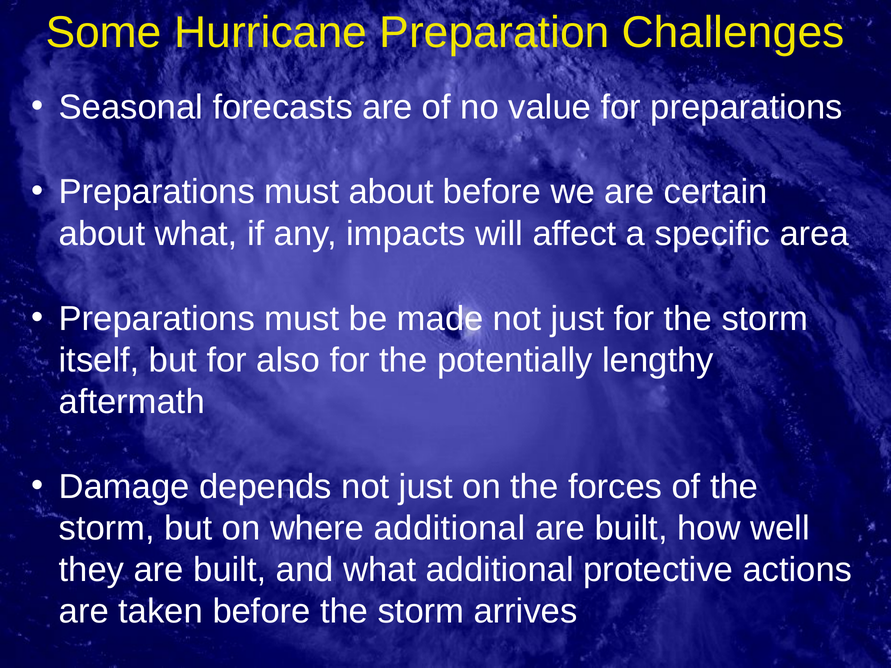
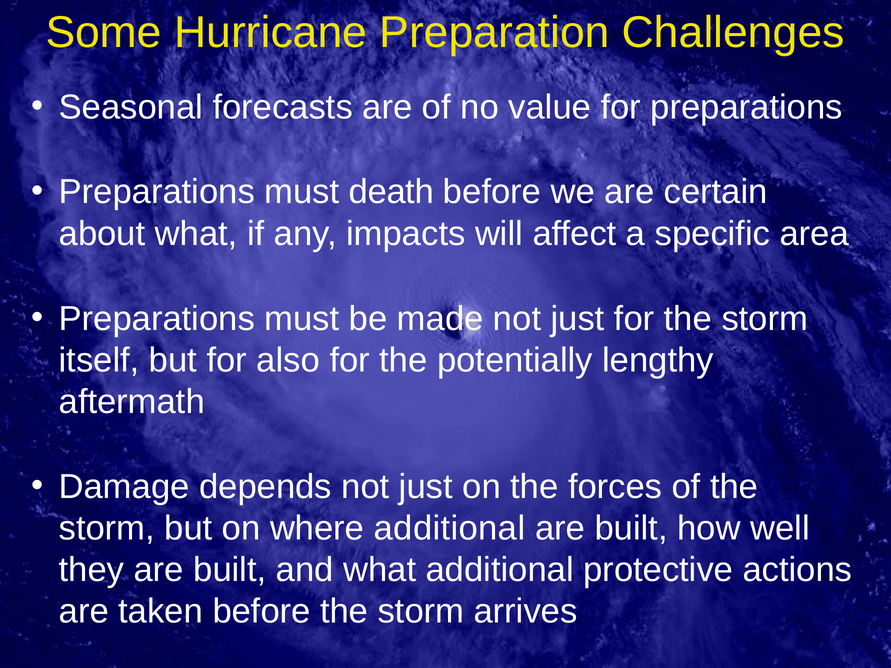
must about: about -> death
